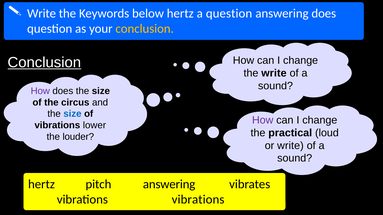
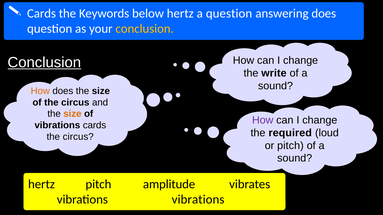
Write at (42, 13): Write -> Cards
How at (40, 91) colour: purple -> orange
size at (72, 114) colour: blue -> orange
vibrations lower: lower -> cards
practical: practical -> required
louder at (78, 137): louder -> circus
or write: write -> pitch
pitch answering: answering -> amplitude
